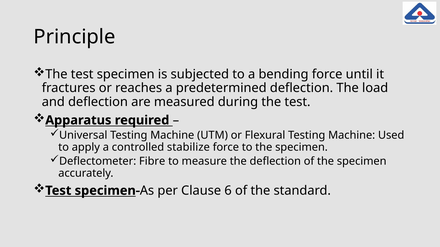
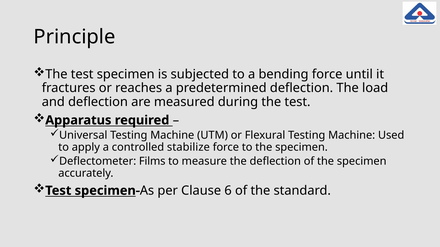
Fibre: Fibre -> Films
